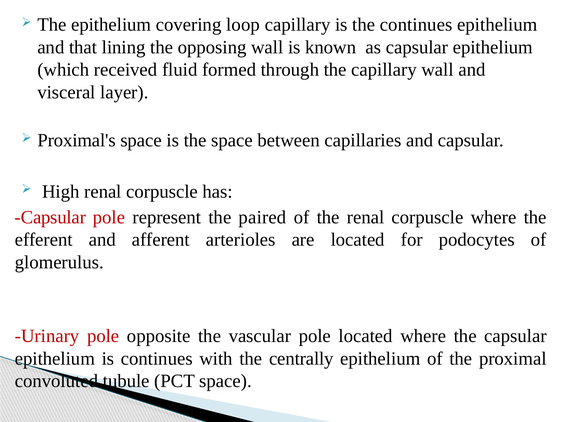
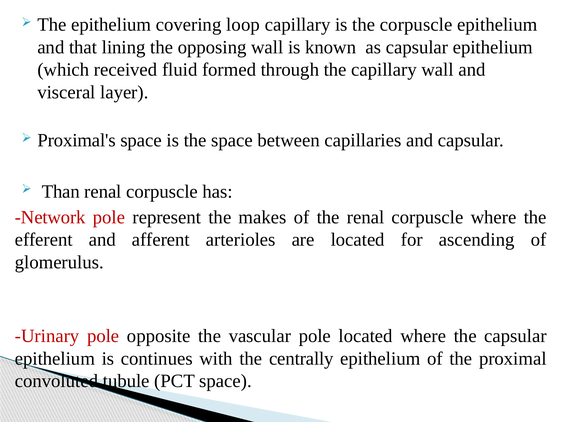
the continues: continues -> corpuscle
High: High -> Than
Capsular at (50, 217): Capsular -> Network
paired: paired -> makes
podocytes: podocytes -> ascending
